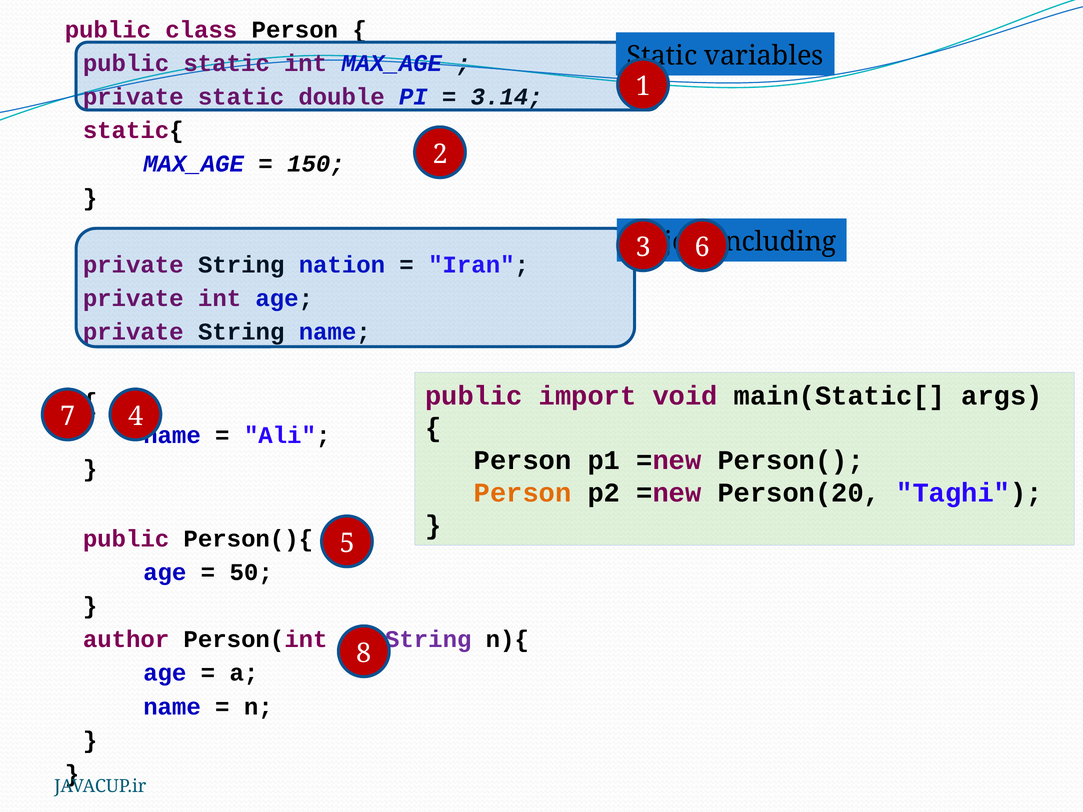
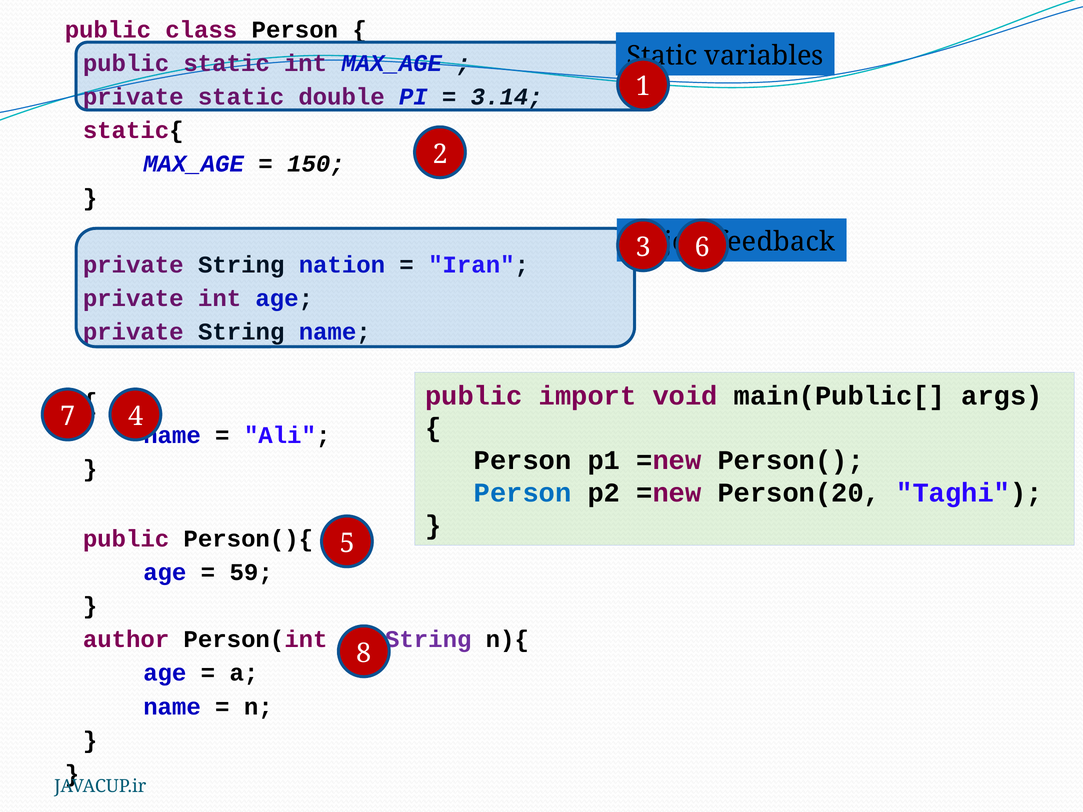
including: including -> feedback
main(Static[: main(Static[ -> main(Public[
Person at (523, 493) colour: orange -> blue
50: 50 -> 59
